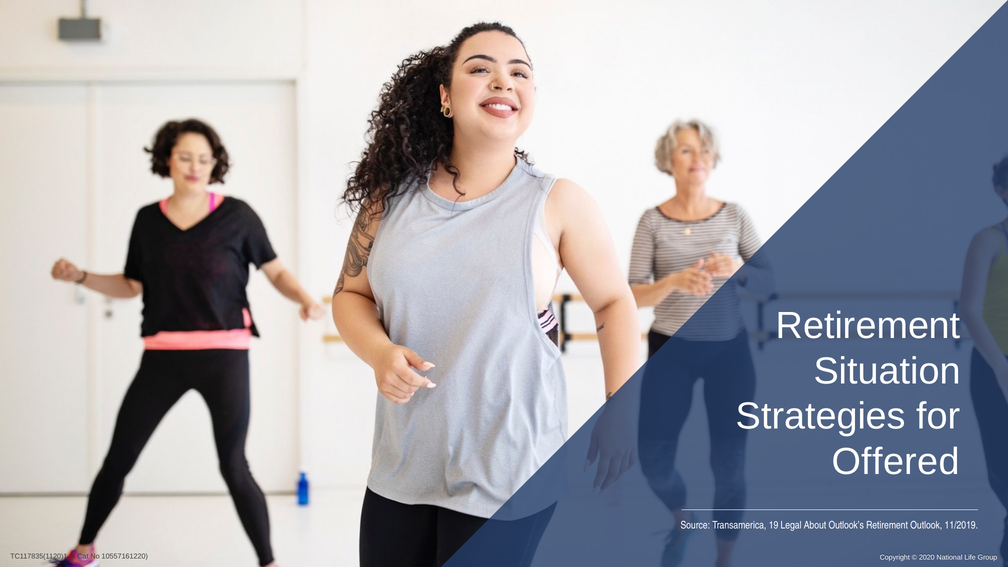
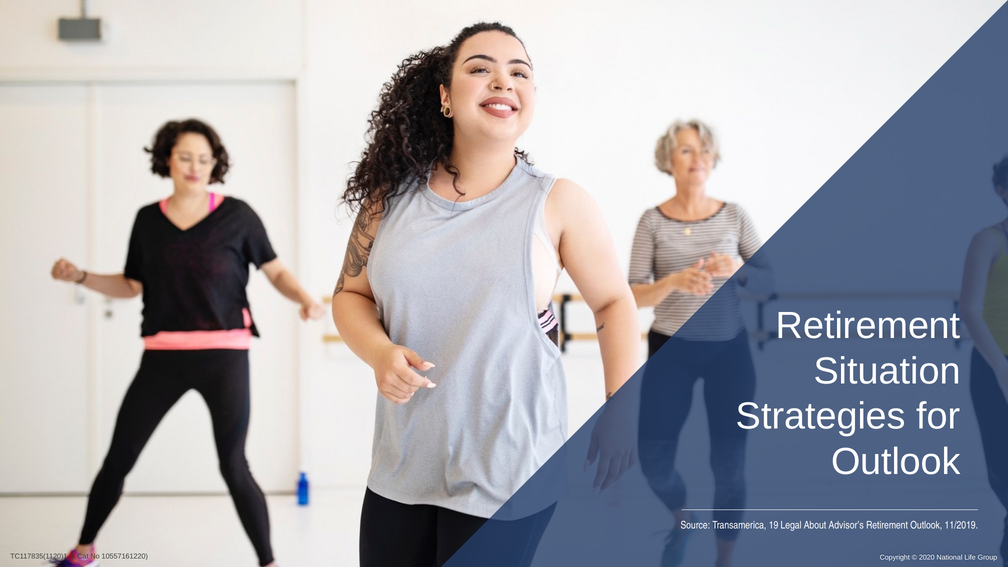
Offered at (896, 462): Offered -> Outlook
Outlook’s: Outlook’s -> Advisor’s
